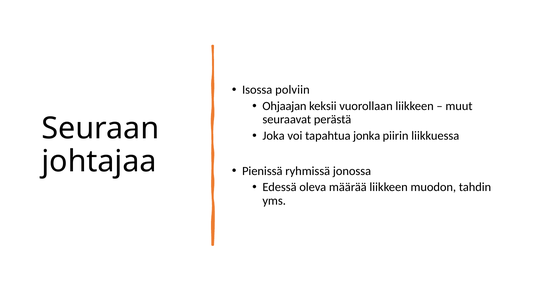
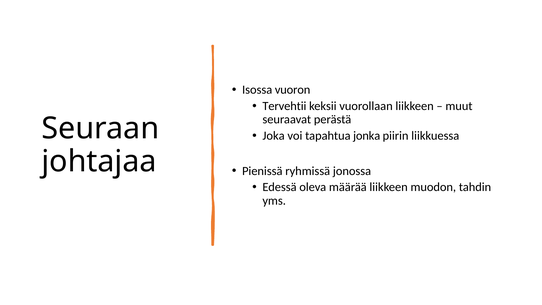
polviin: polviin -> vuoron
Ohjaajan: Ohjaajan -> Tervehtii
